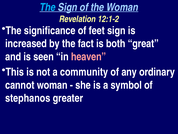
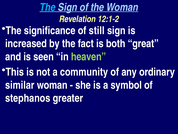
feet: feet -> still
heaven colour: pink -> light green
cannot: cannot -> similar
